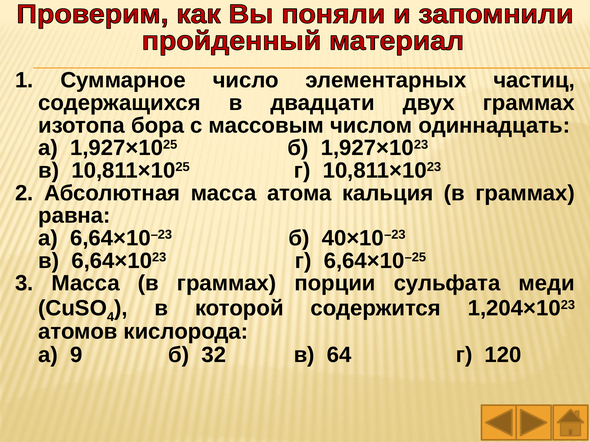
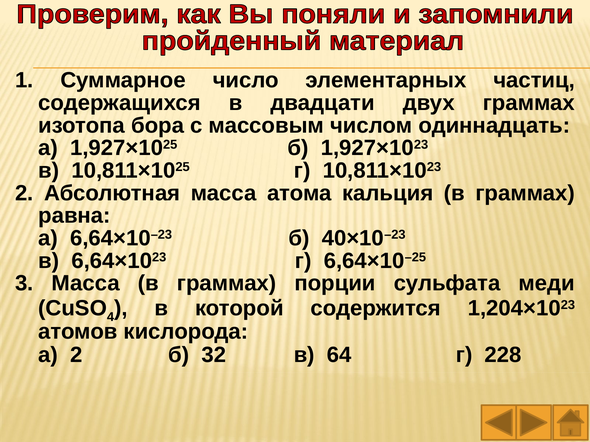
а 9: 9 -> 2
120: 120 -> 228
